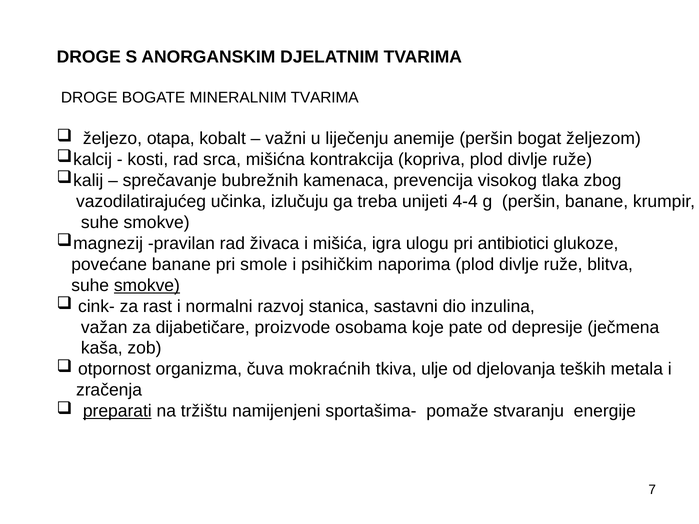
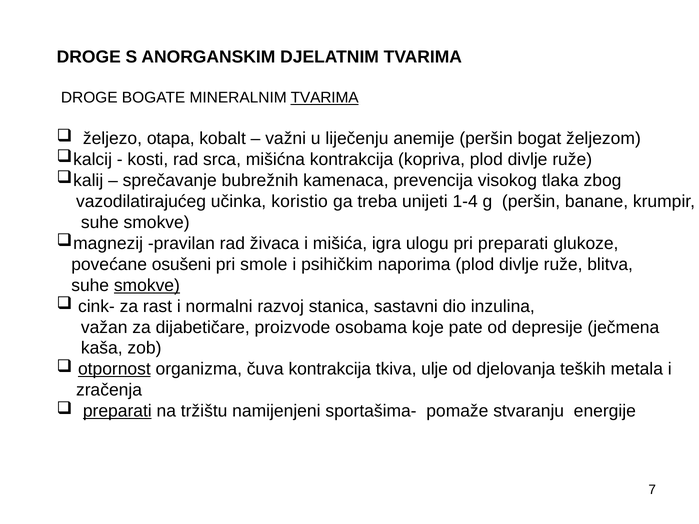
TVARIMA at (325, 98) underline: none -> present
izlučuju: izlučuju -> koristio
4-4: 4-4 -> 1-4
pri antibiotici: antibiotici -> preparati
povećane banane: banane -> osušeni
otpornost underline: none -> present
čuva mokraćnih: mokraćnih -> kontrakcija
